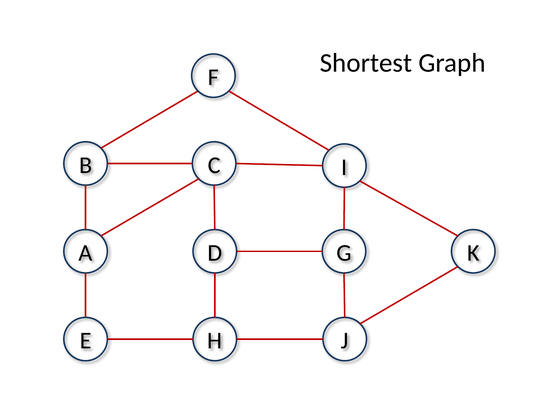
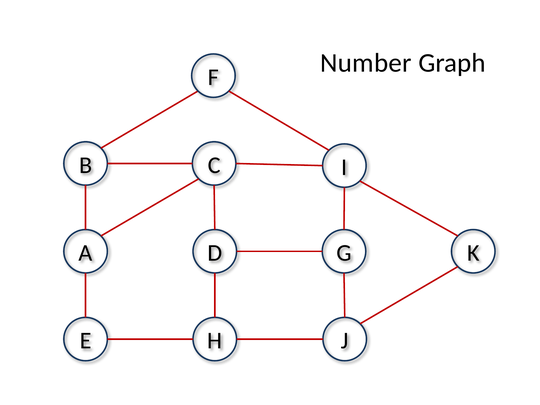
Shortest: Shortest -> Number
